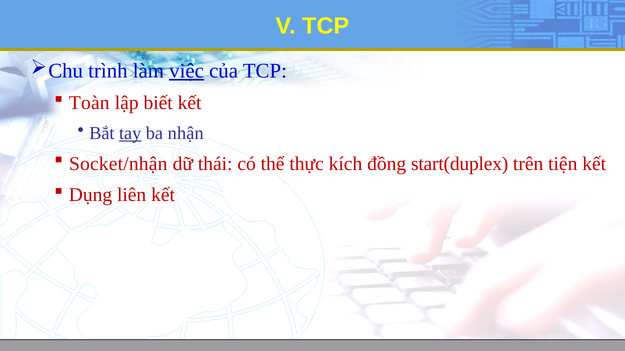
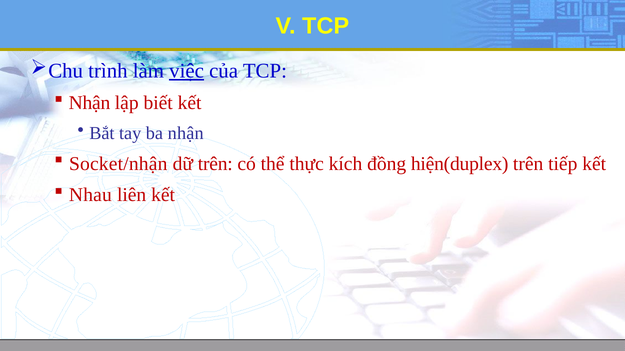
Toàn at (89, 103): Toàn -> Nhận
tay underline: present -> none
dữ thái: thái -> trên
start(duplex: start(duplex -> hiện(duplex
tiện: tiện -> tiếp
Dụng: Dụng -> Nhau
